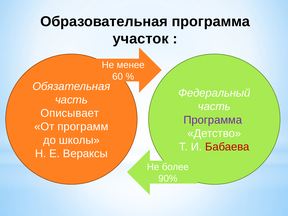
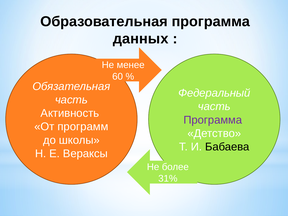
участок: участок -> данных
Описывает: Описывает -> Активность
Бабаева colour: red -> black
90%: 90% -> 31%
